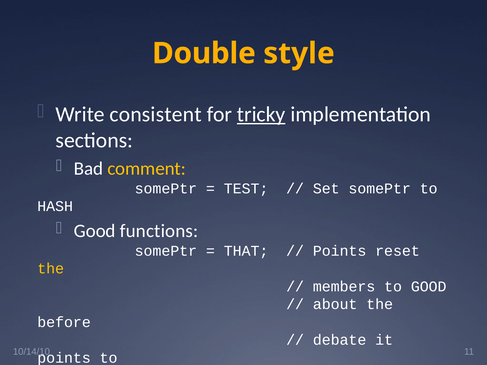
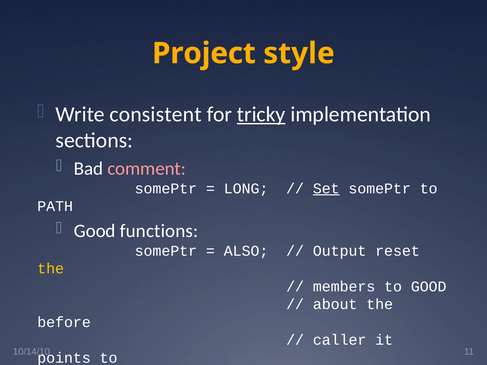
Double: Double -> Project
comment colour: yellow -> pink
TEST: TEST -> LONG
Set underline: none -> present
HASH: HASH -> PATH
THAT: THAT -> ALSO
Points at (340, 251): Points -> Output
debate: debate -> caller
